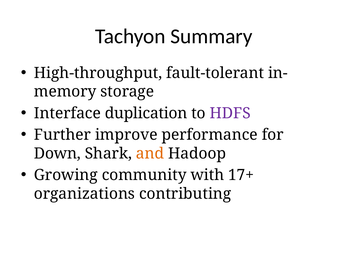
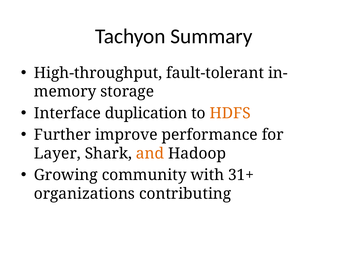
HDFS colour: purple -> orange
Down: Down -> Layer
17+: 17+ -> 31+
